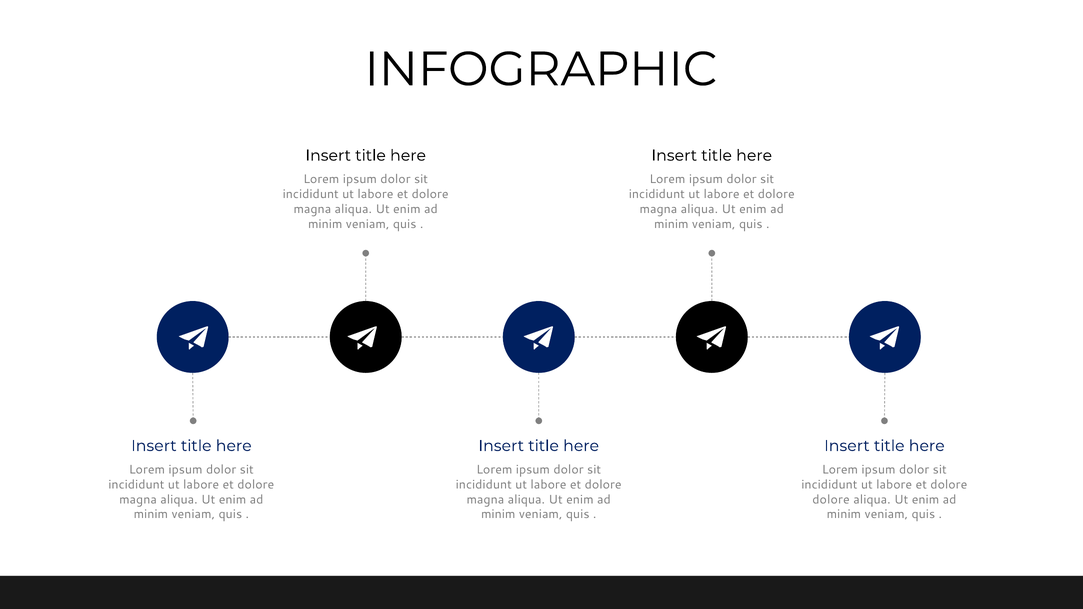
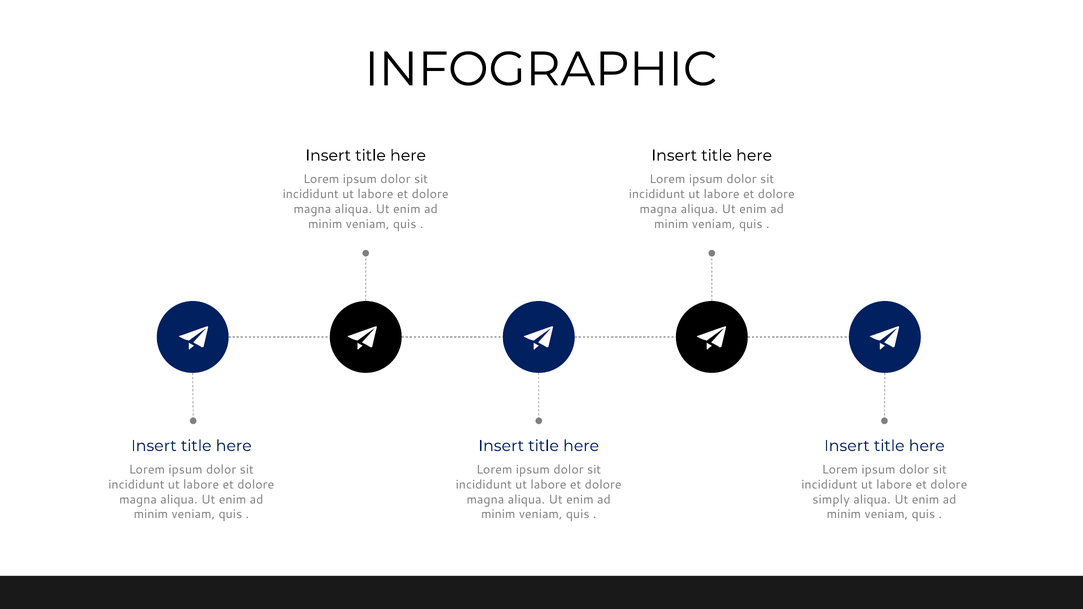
dolore at (831, 500): dolore -> simply
